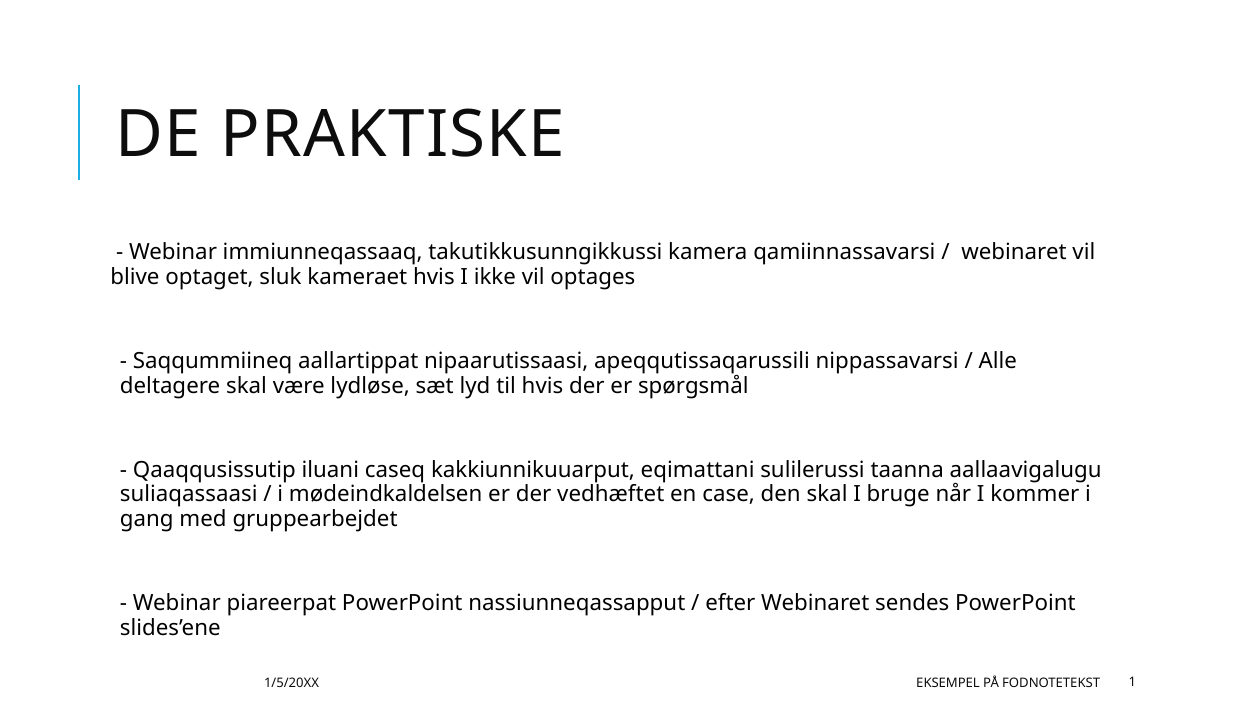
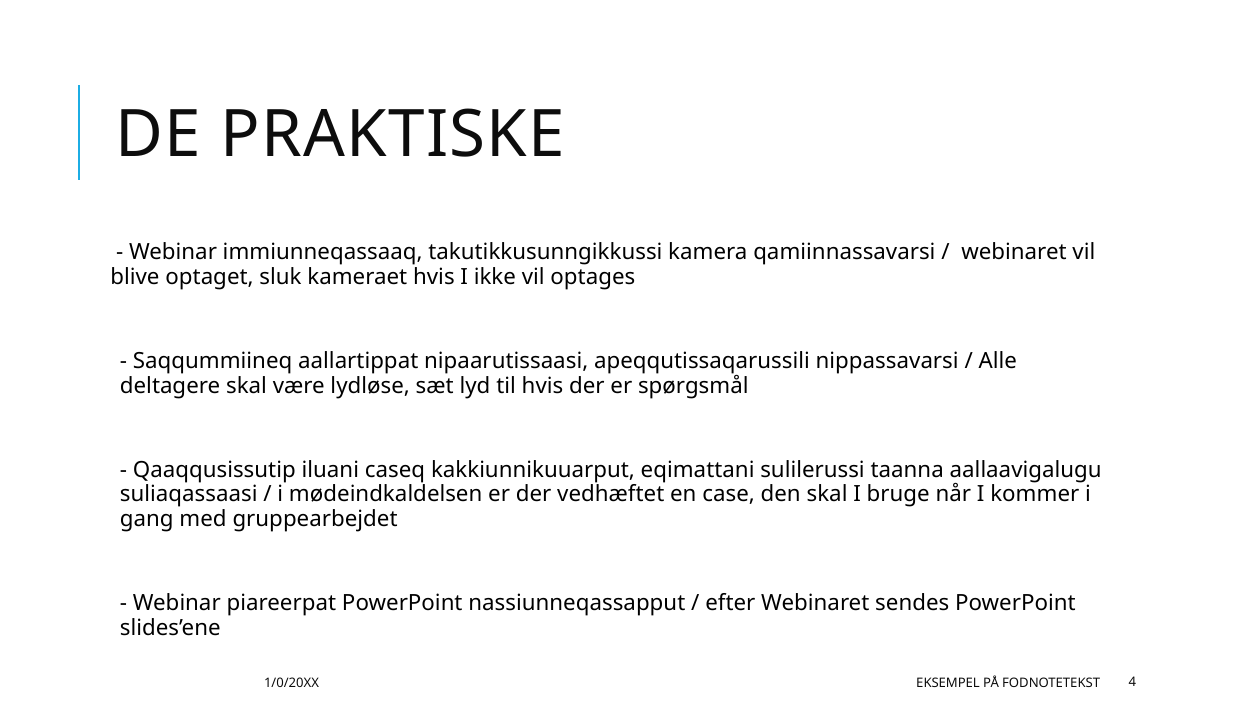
1/5/20XX: 1/5/20XX -> 1/0/20XX
1: 1 -> 4
